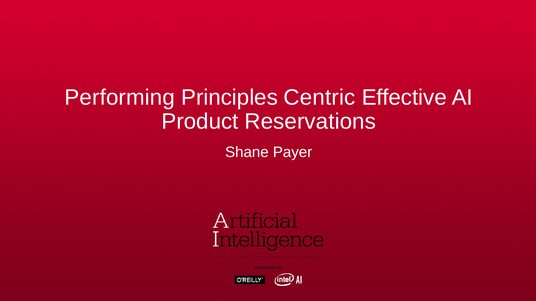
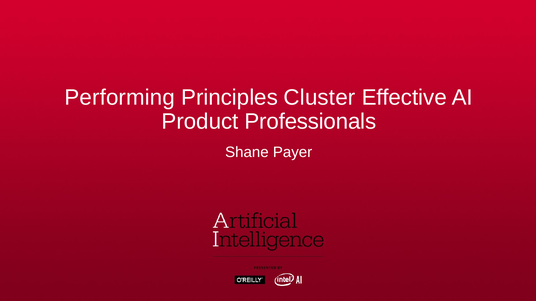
Centric: Centric -> Cluster
Reservations: Reservations -> Professionals
